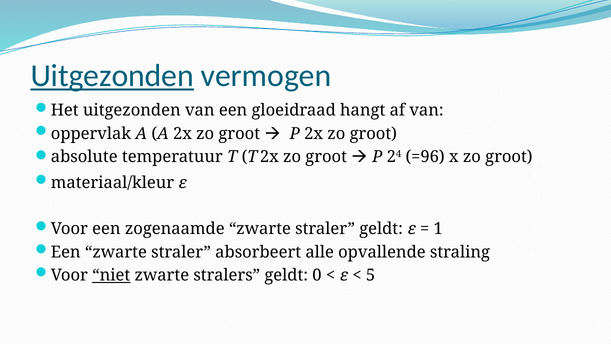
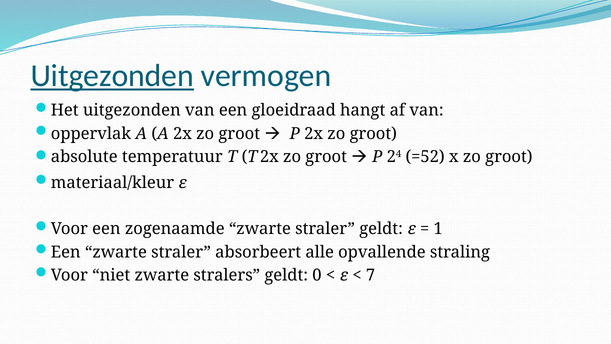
=96: =96 -> =52
niet underline: present -> none
5: 5 -> 7
